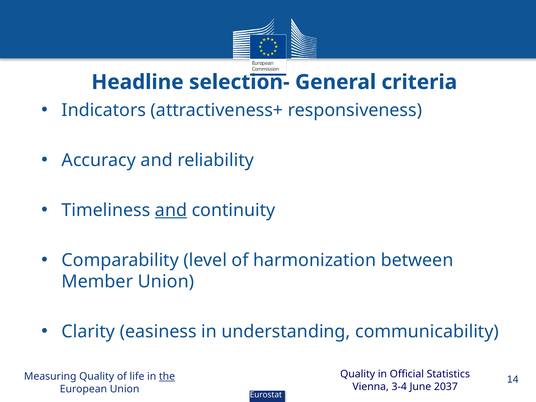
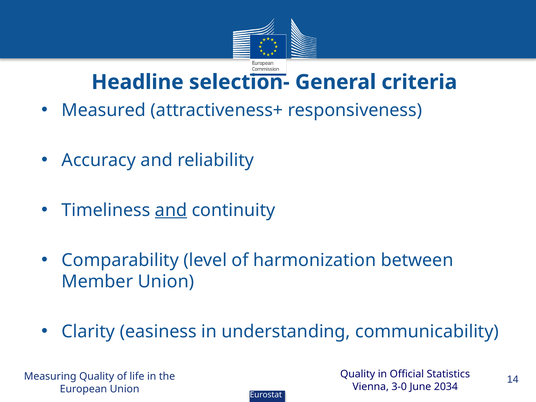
Indicators: Indicators -> Measured
the underline: present -> none
3-4: 3-4 -> 3-0
2037: 2037 -> 2034
